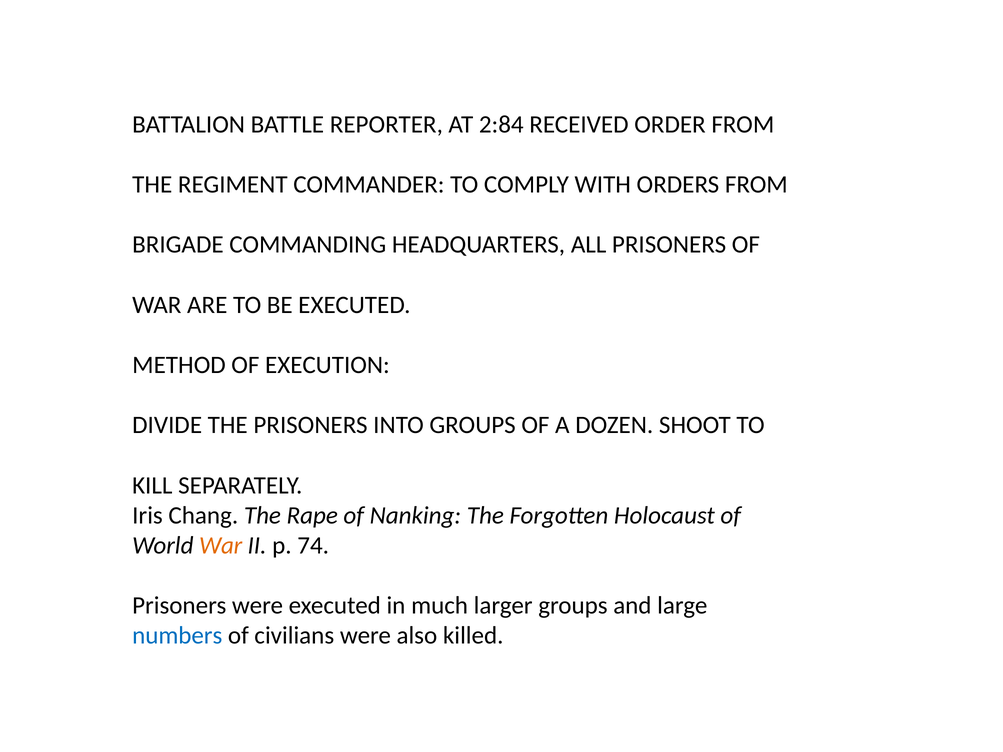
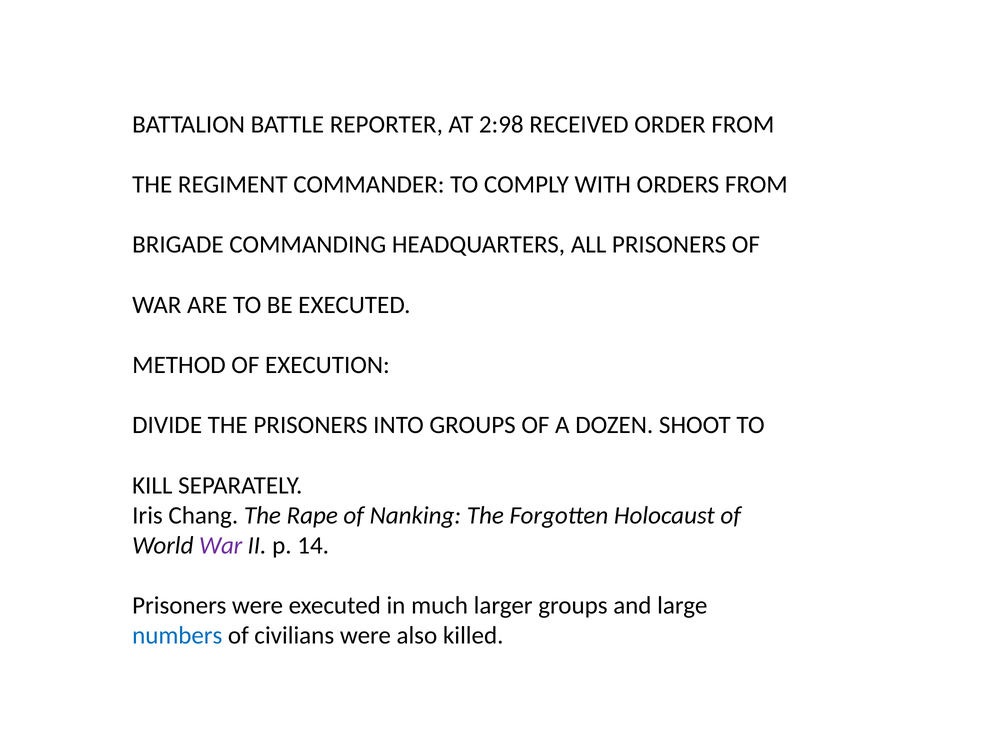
2:84: 2:84 -> 2:98
War at (221, 546) colour: orange -> purple
74: 74 -> 14
